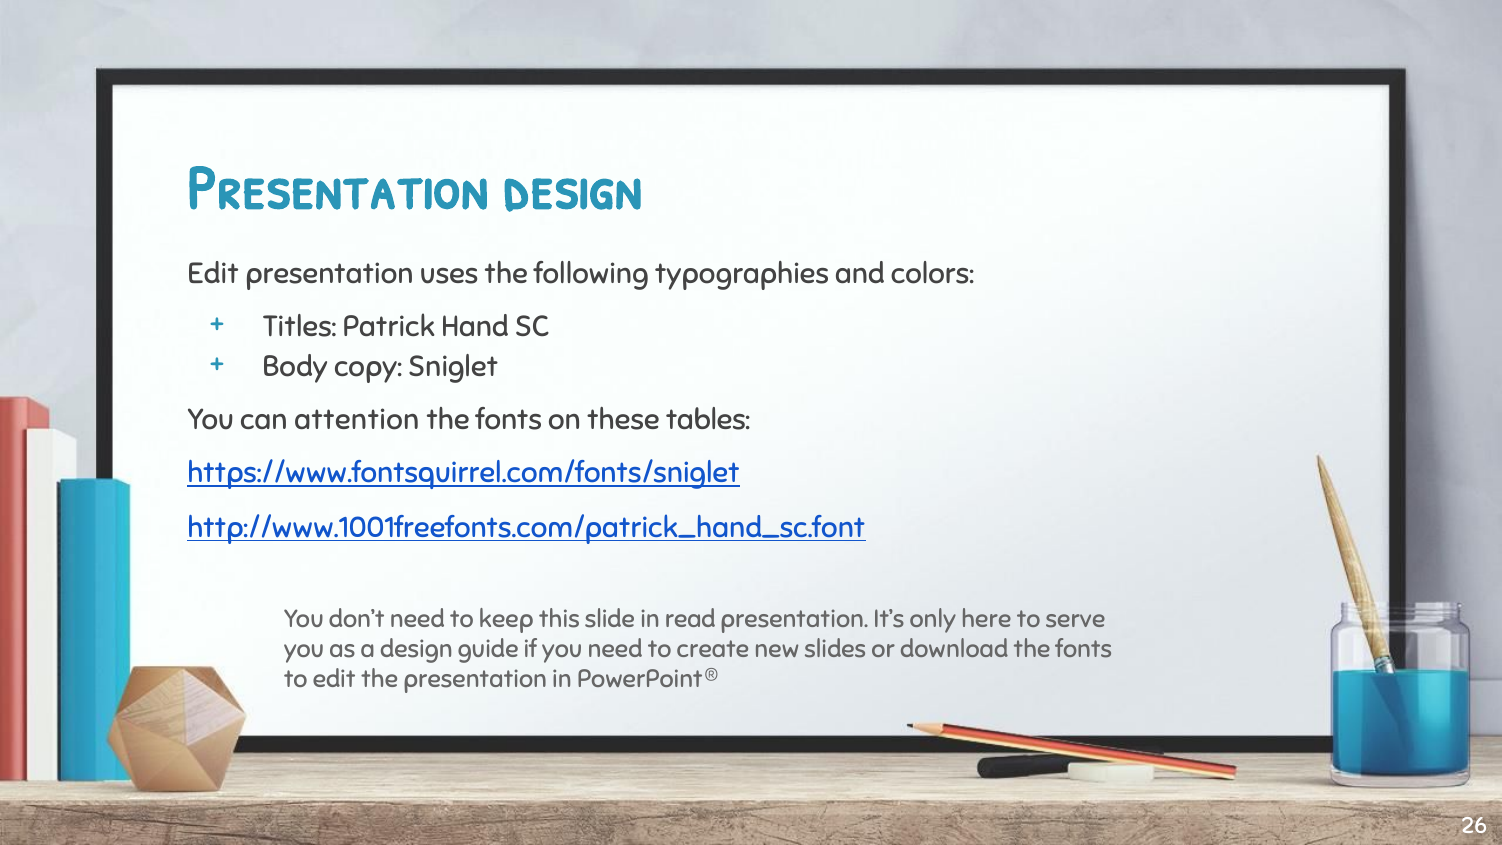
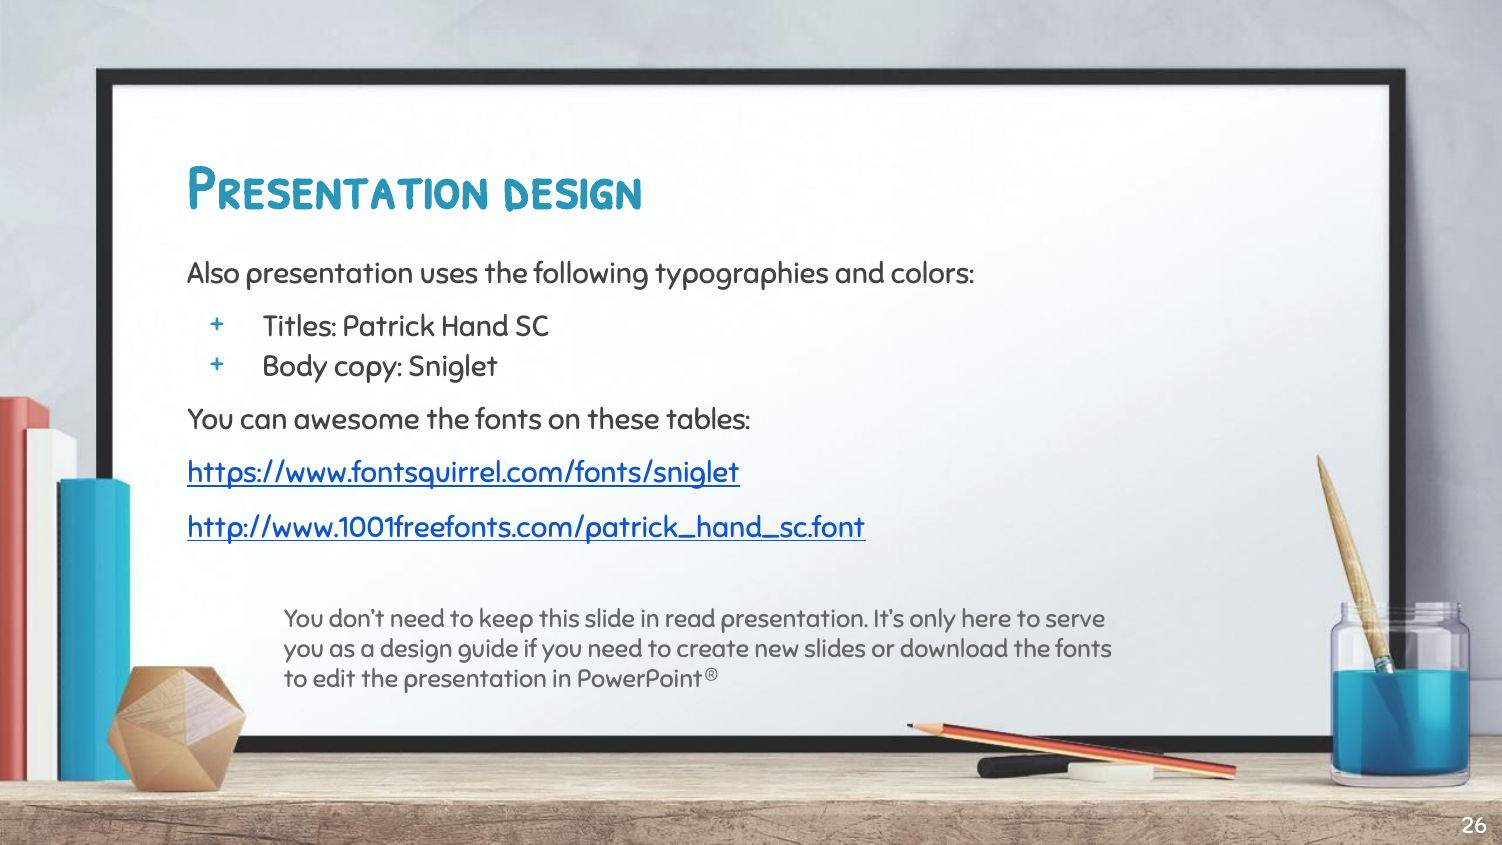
Edit at (213, 274): Edit -> Also
attention: attention -> awesome
